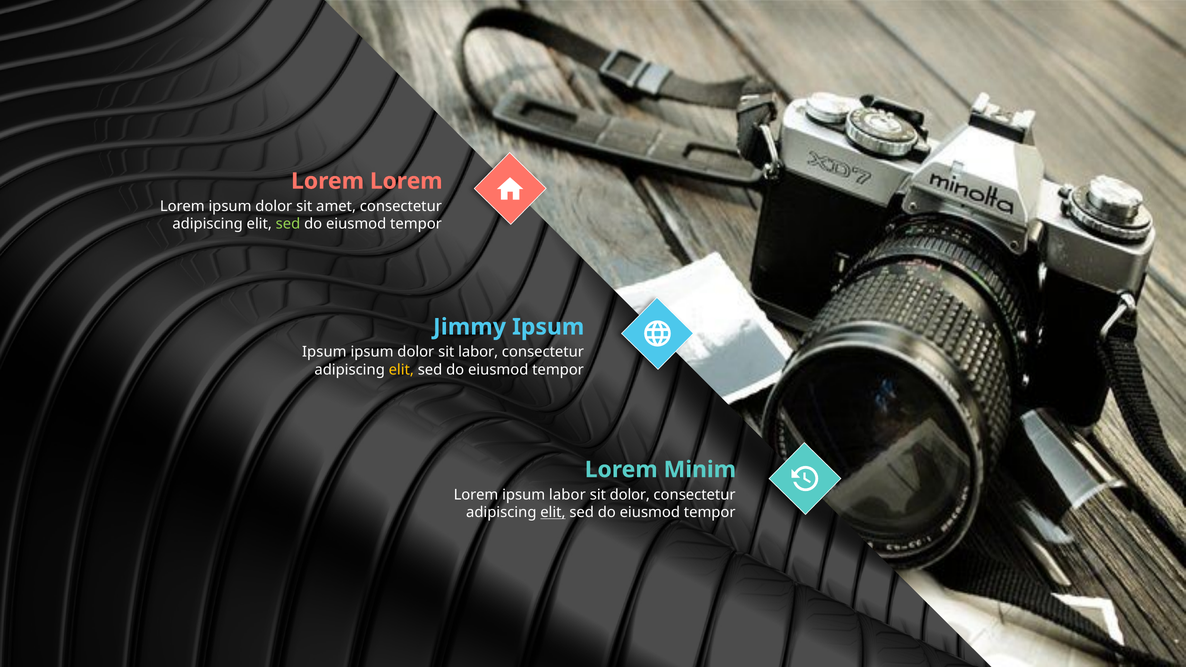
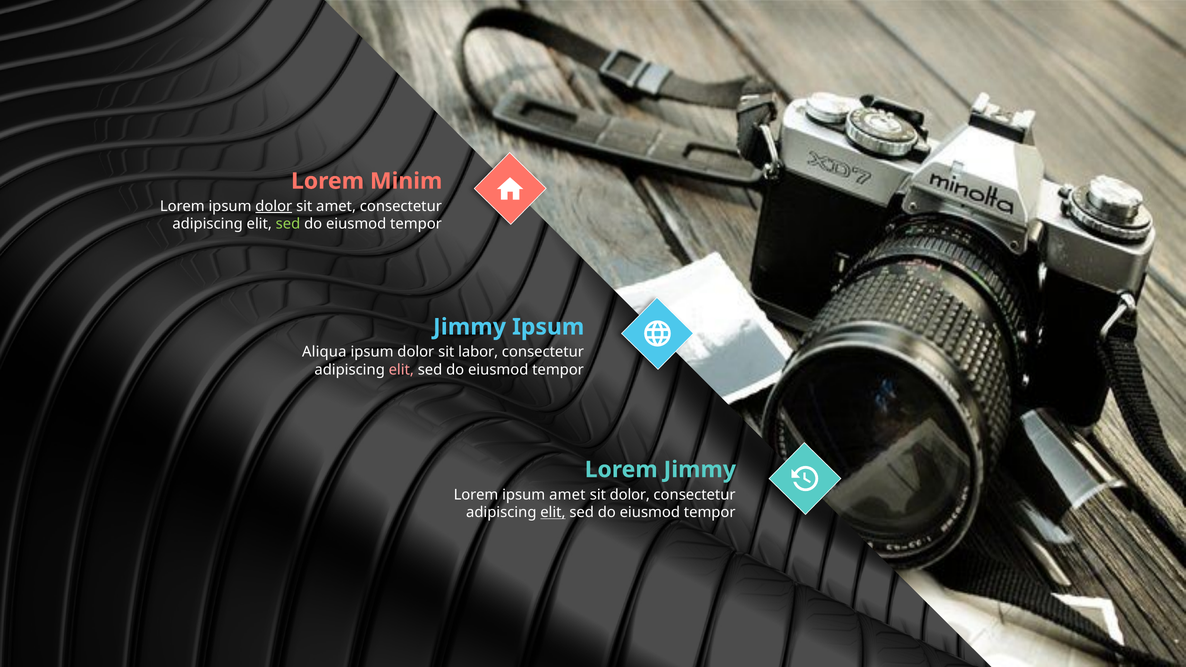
Lorem at (406, 181): Lorem -> Minim
dolor at (274, 206) underline: none -> present
Ipsum at (324, 352): Ipsum -> Aliqua
elit at (401, 370) colour: yellow -> pink
Lorem Minim: Minim -> Jimmy
ipsum labor: labor -> amet
